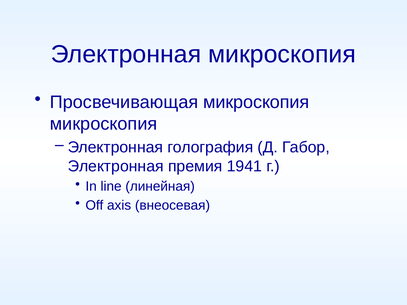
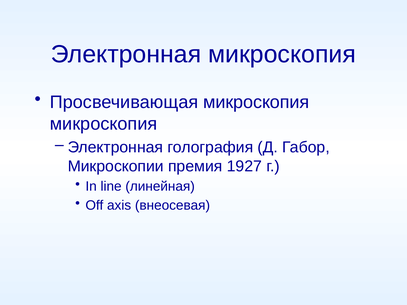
Электронная at (116, 166): Электронная -> Микроскопии
1941: 1941 -> 1927
